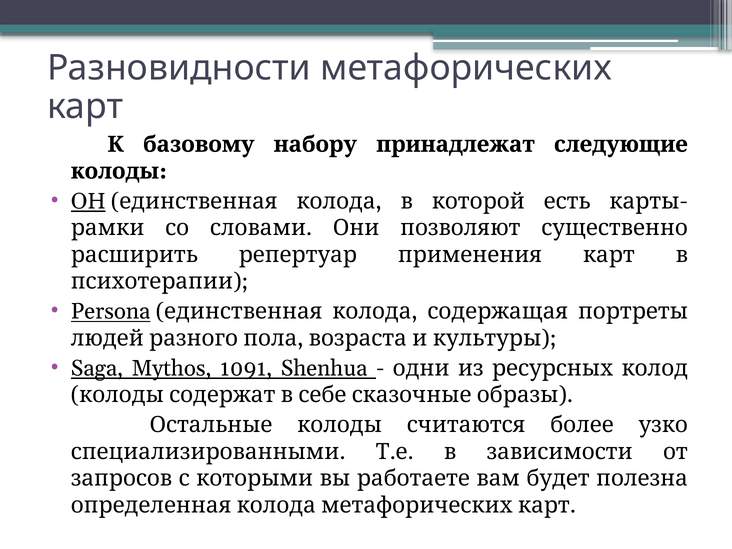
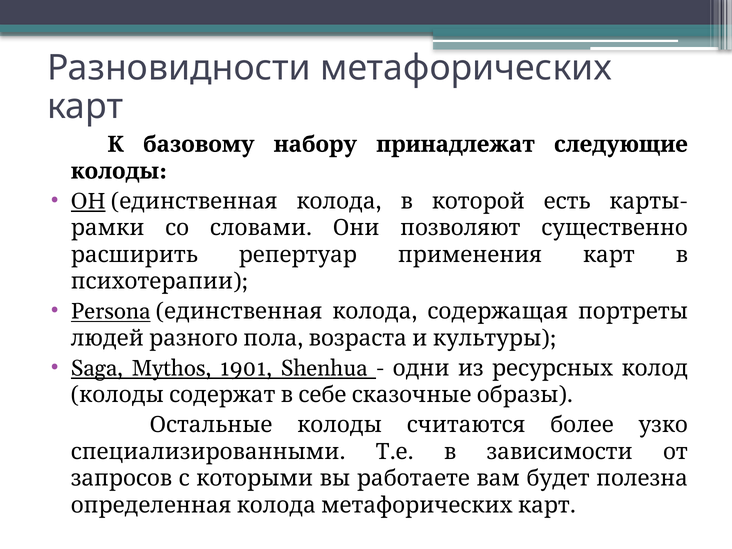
1091: 1091 -> 1901
